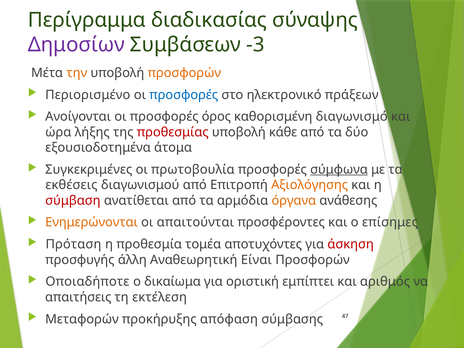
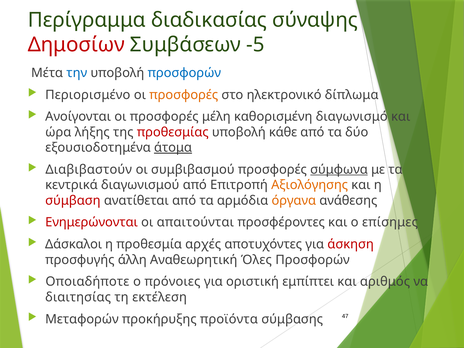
Δημοσίων colour: purple -> red
-3: -3 -> -5
την colour: orange -> blue
προσφορών at (184, 73) colour: orange -> blue
προσφορές at (184, 95) colour: blue -> orange
πράξεων: πράξεων -> δίπλωμα
όρος: όρος -> μέλη
άτομα underline: none -> present
Συγκεκριμένες: Συγκεκριμένες -> Διαβιβαστούν
πρωτοβουλία: πρωτοβουλία -> συμβιβασμού
εκθέσεις: εκθέσεις -> κεντρικά
Ενημερώνονται colour: orange -> red
Πρόταση: Πρόταση -> Δάσκαλοι
τομέα: τομέα -> αρχές
Είναι: Είναι -> Όλες
δικαίωμα: δικαίωμα -> πρόνοιες
απαιτήσεις: απαιτήσεις -> διαιτησίας
απόφαση: απόφαση -> προϊόντα
